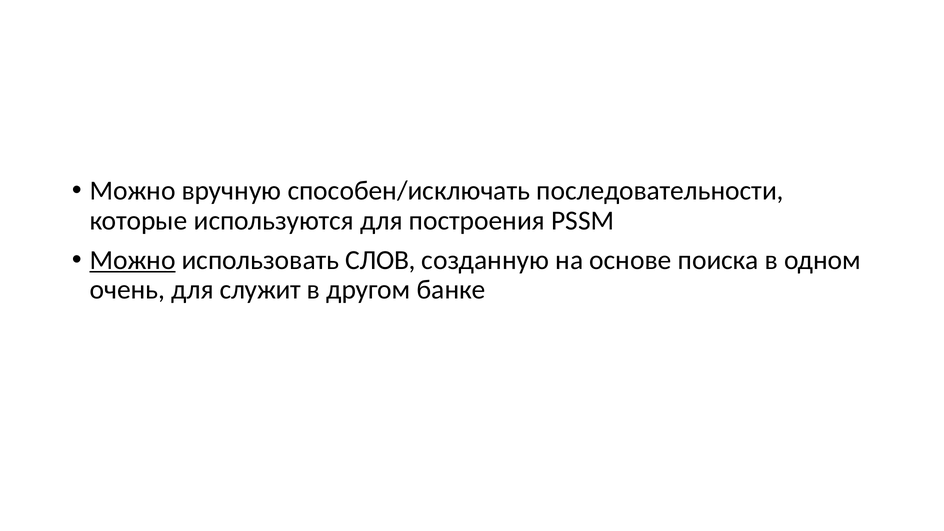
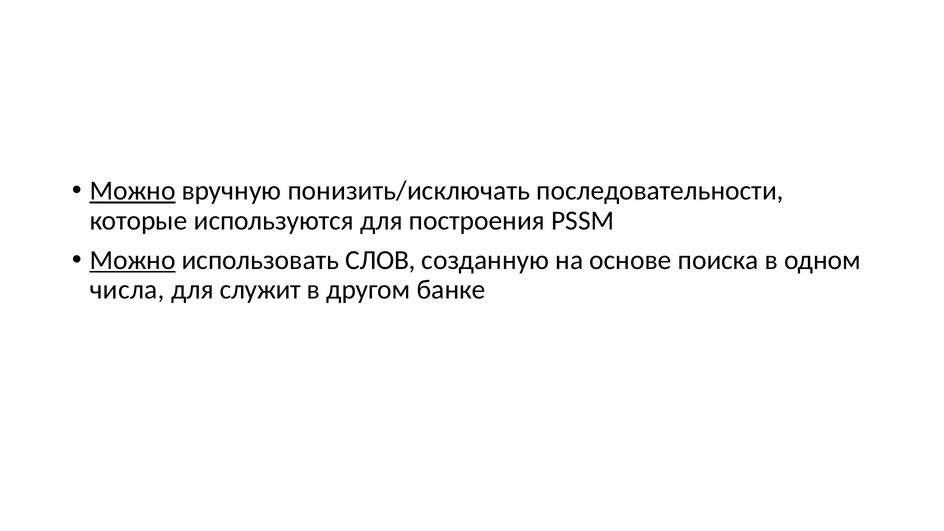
Можно at (133, 191) underline: none -> present
способен/исключать: способен/исключать -> понизить/исключать
очень: очень -> числа
